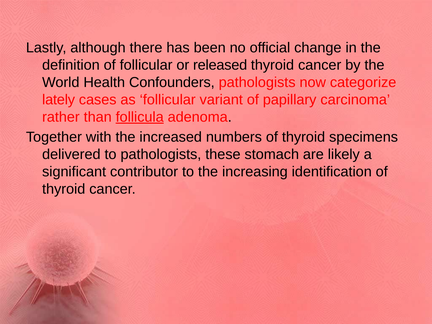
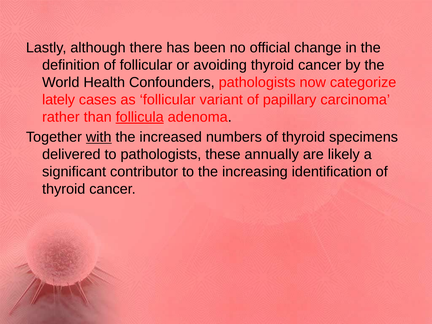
released: released -> avoiding
with underline: none -> present
stomach: stomach -> annually
